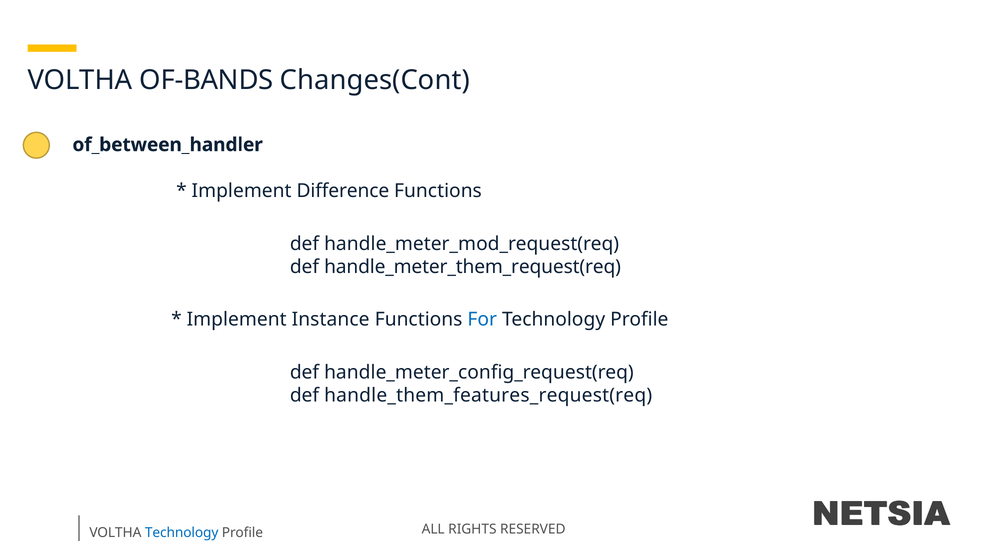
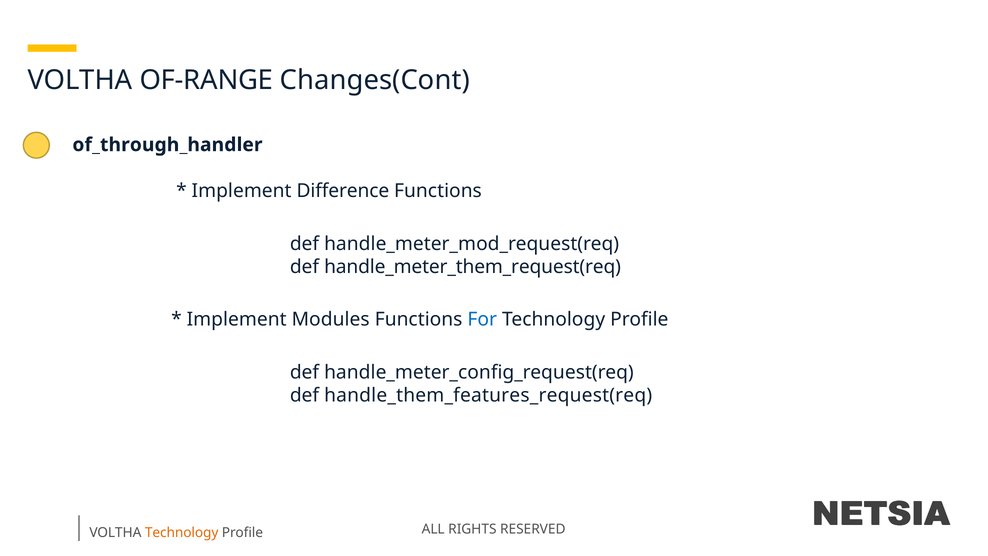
OF-BANDS: OF-BANDS -> OF-RANGE
of_between_handler: of_between_handler -> of_through_handler
Instance: Instance -> Modules
Technology at (182, 533) colour: blue -> orange
